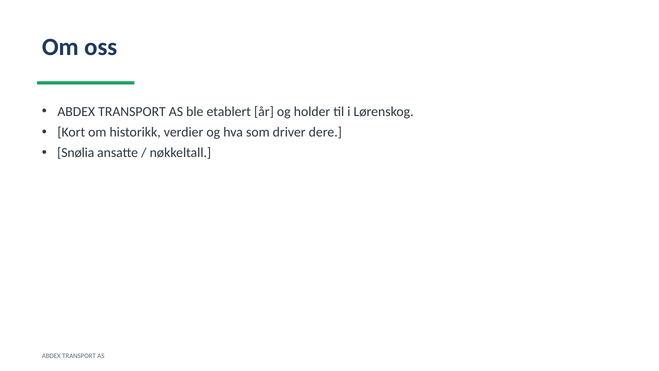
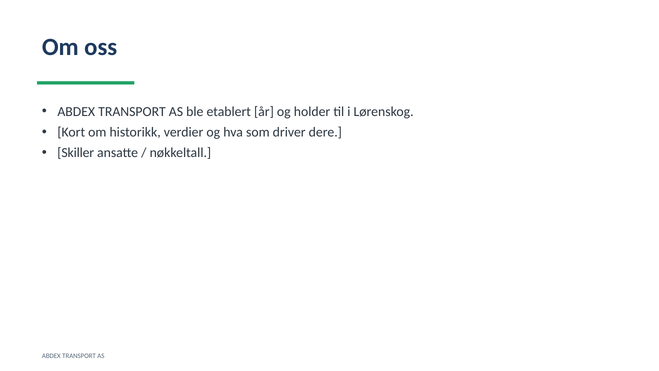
Snølia: Snølia -> Skiller
